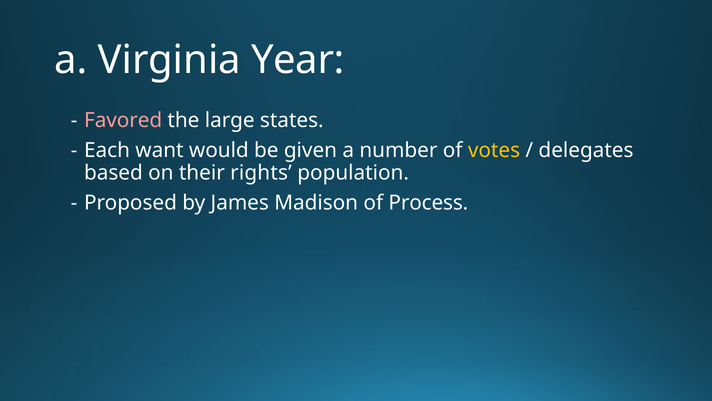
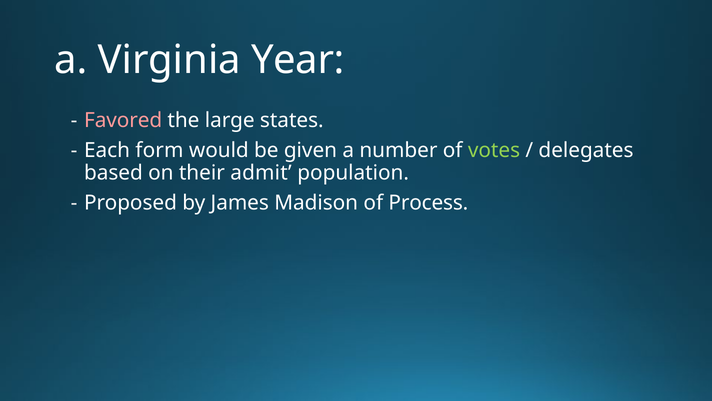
want: want -> form
votes colour: yellow -> light green
rights: rights -> admit
